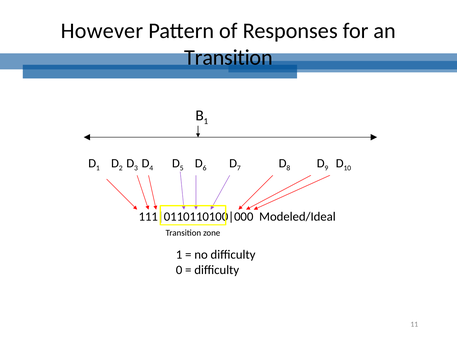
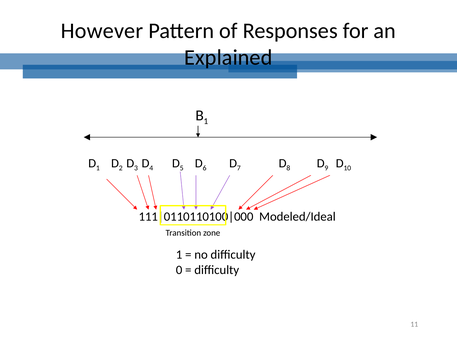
Transition at (229, 58): Transition -> Explained
